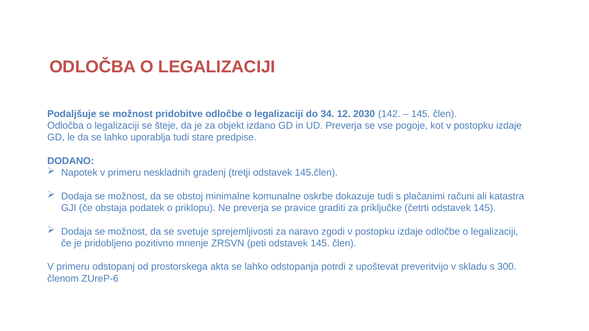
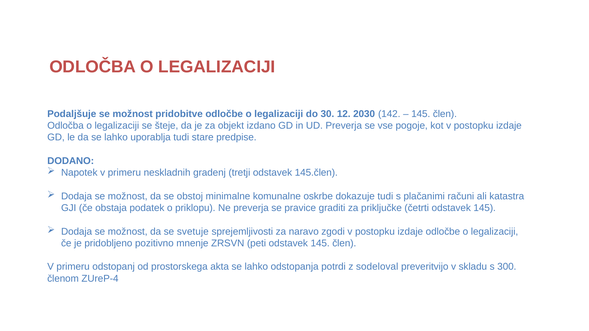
34: 34 -> 30
upoštevat: upoštevat -> sodeloval
ZUreP-6: ZUreP-6 -> ZUreP-4
